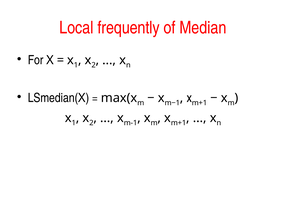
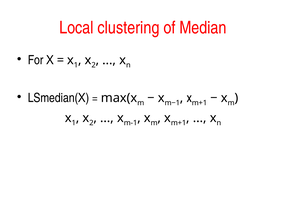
frequently: frequently -> clustering
